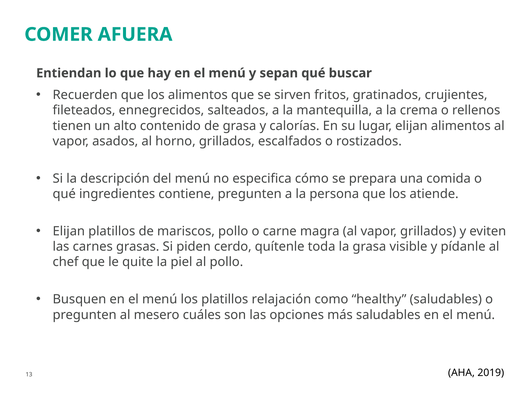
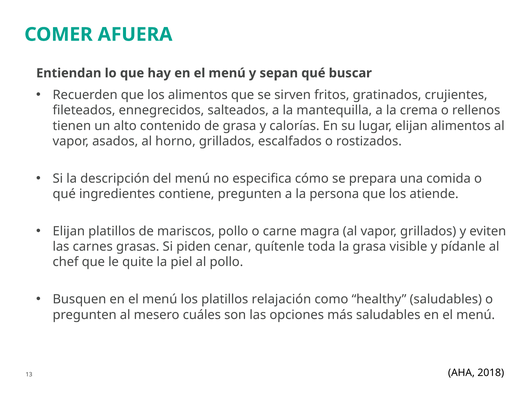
cerdo: cerdo -> cenar
2019: 2019 -> 2018
